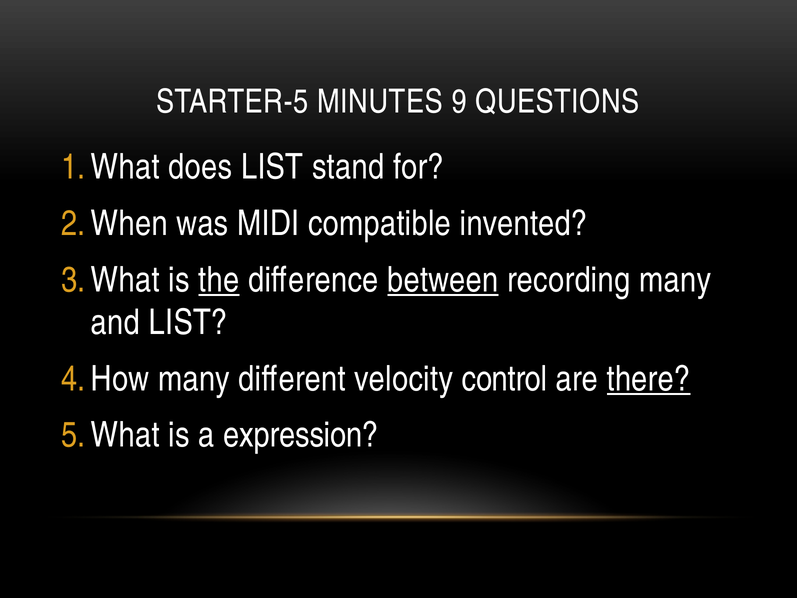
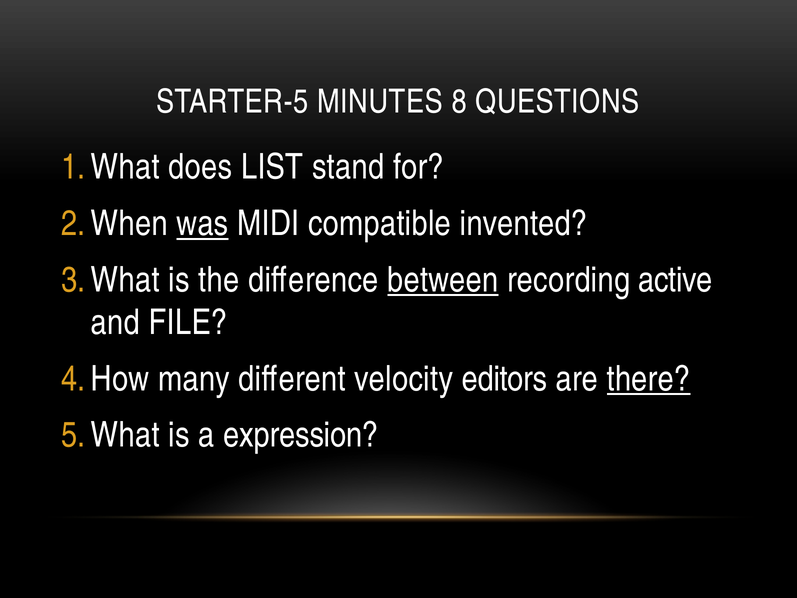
9: 9 -> 8
was underline: none -> present
the underline: present -> none
recording many: many -> active
and LIST: LIST -> FILE
control: control -> editors
